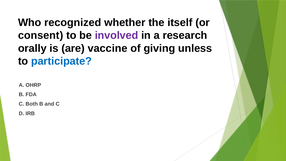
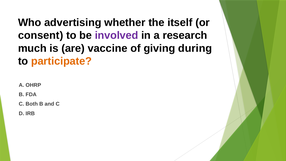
recognized: recognized -> advertising
orally: orally -> much
unless: unless -> during
participate colour: blue -> orange
